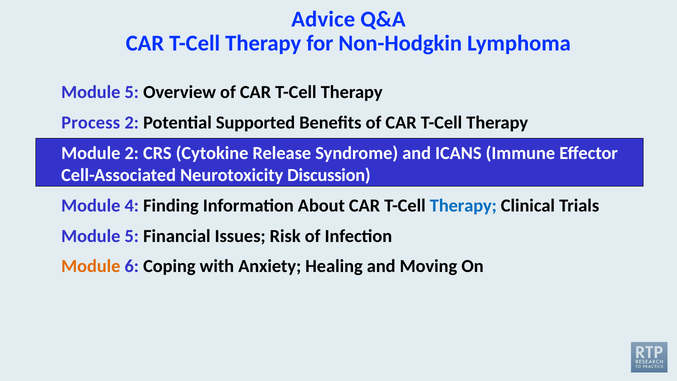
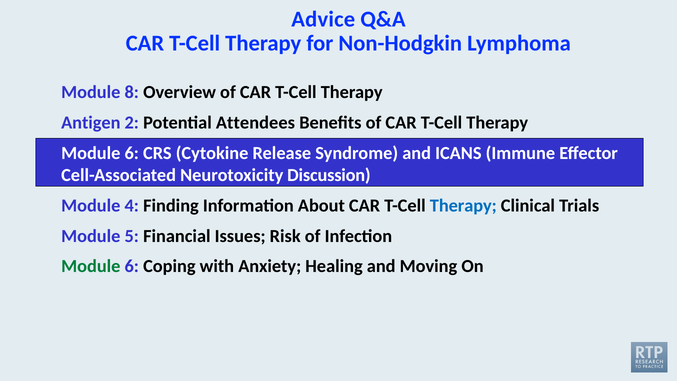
5 at (132, 92): 5 -> 8
Process: Process -> Antigen
Supported: Supported -> Attendees
2 at (132, 153): 2 -> 6
Module at (91, 266) colour: orange -> green
